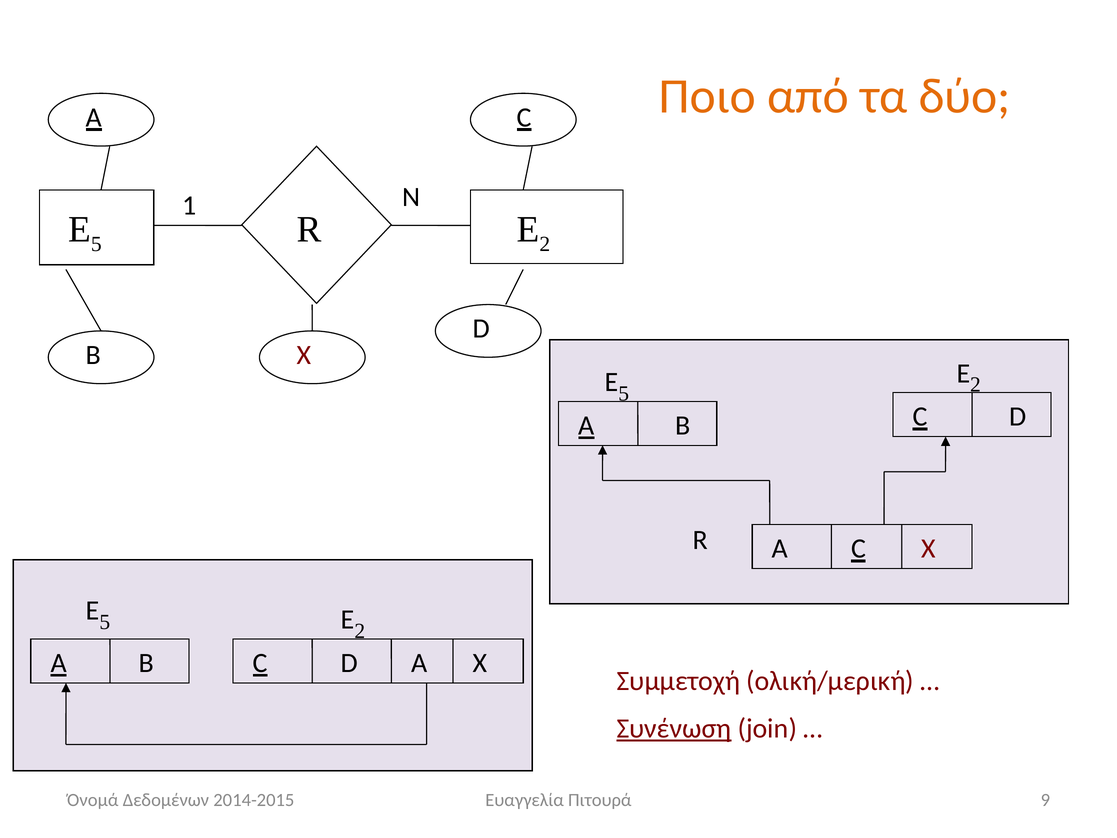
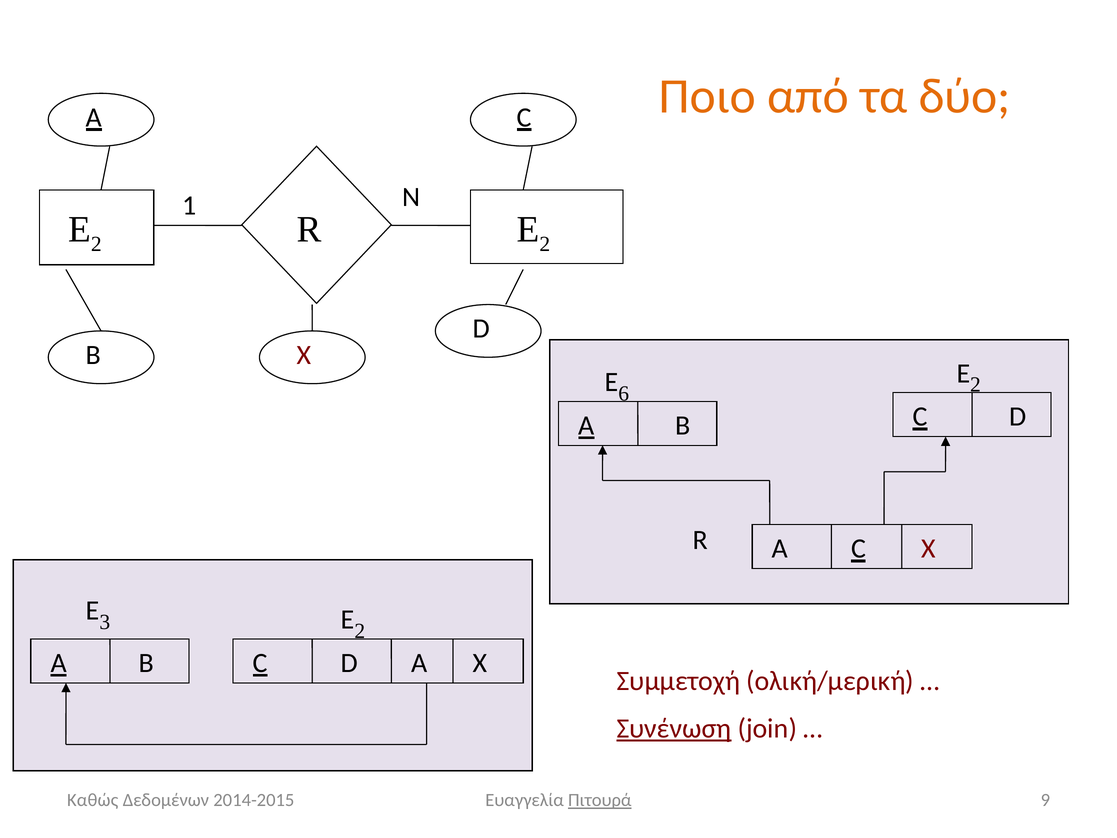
5 at (96, 244): 5 -> 2
5 at (624, 393): 5 -> 6
5 at (105, 622): 5 -> 3
Όνομά: Όνομά -> Καθώς
Πιτουρά underline: none -> present
